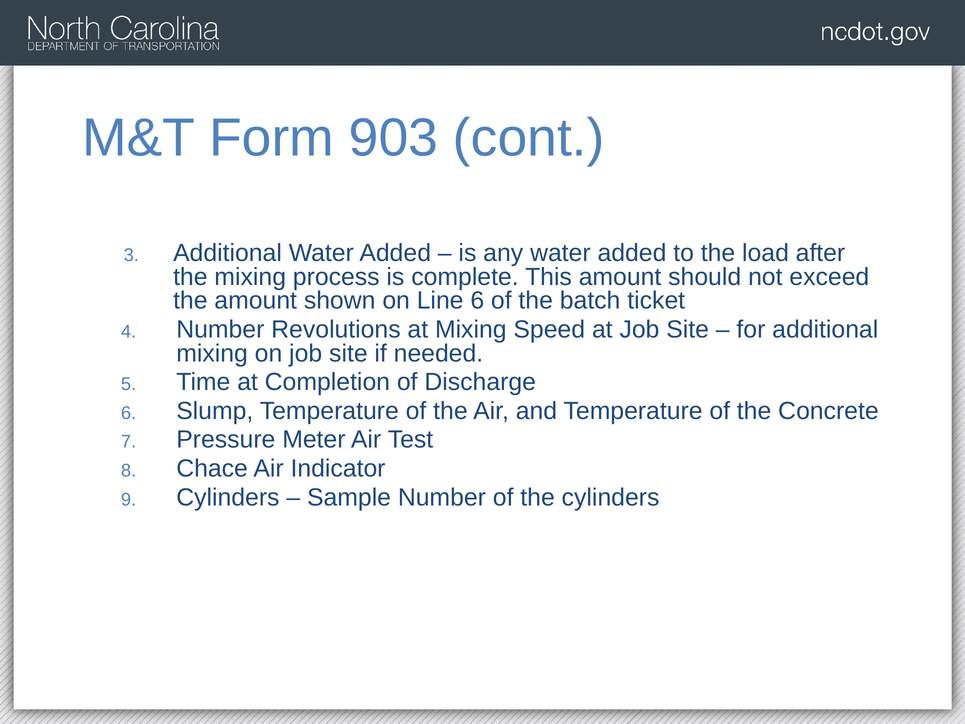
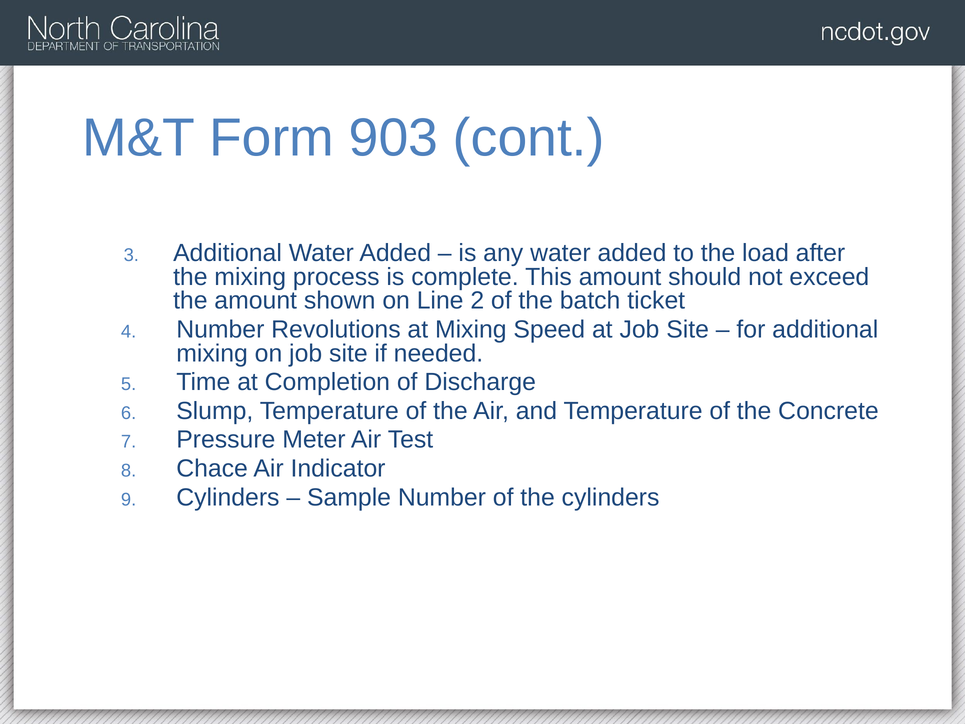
Line 6: 6 -> 2
